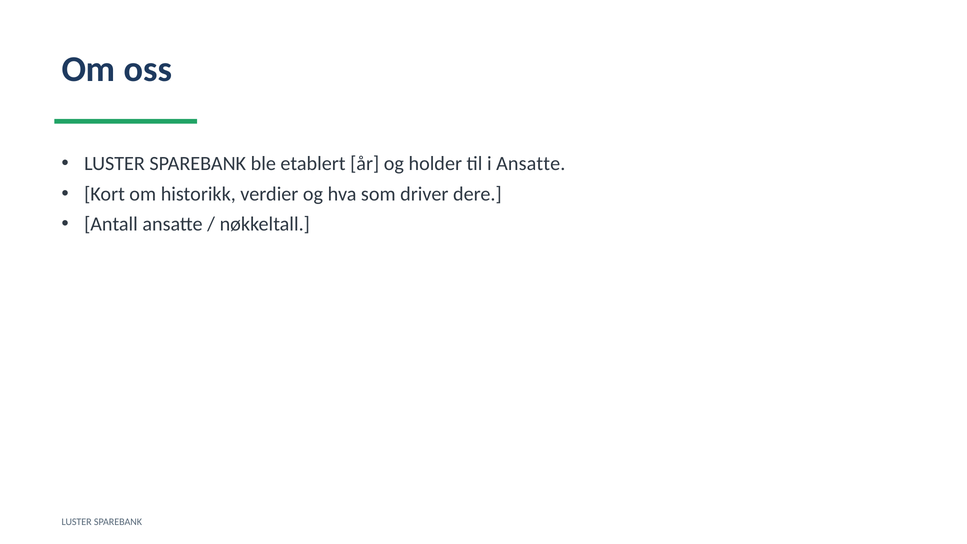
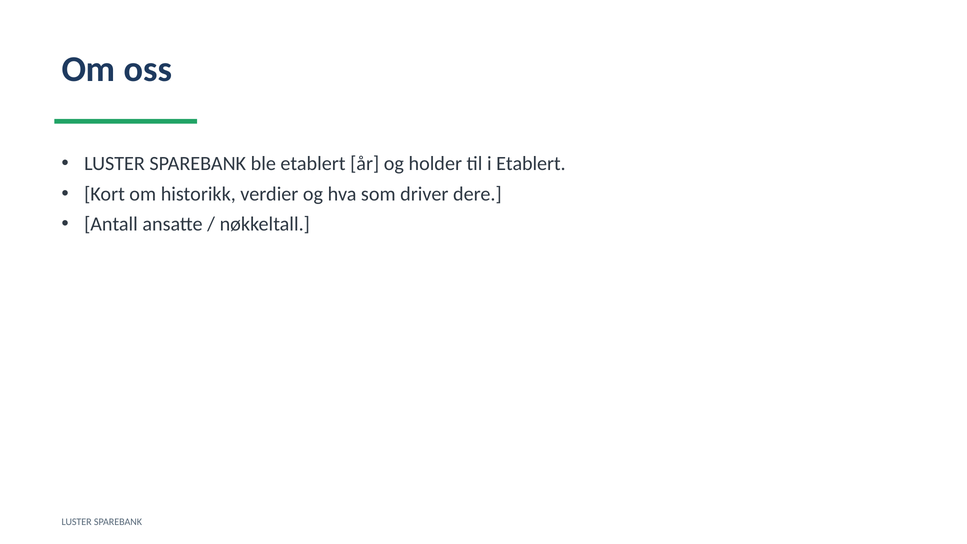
i Ansatte: Ansatte -> Etablert
